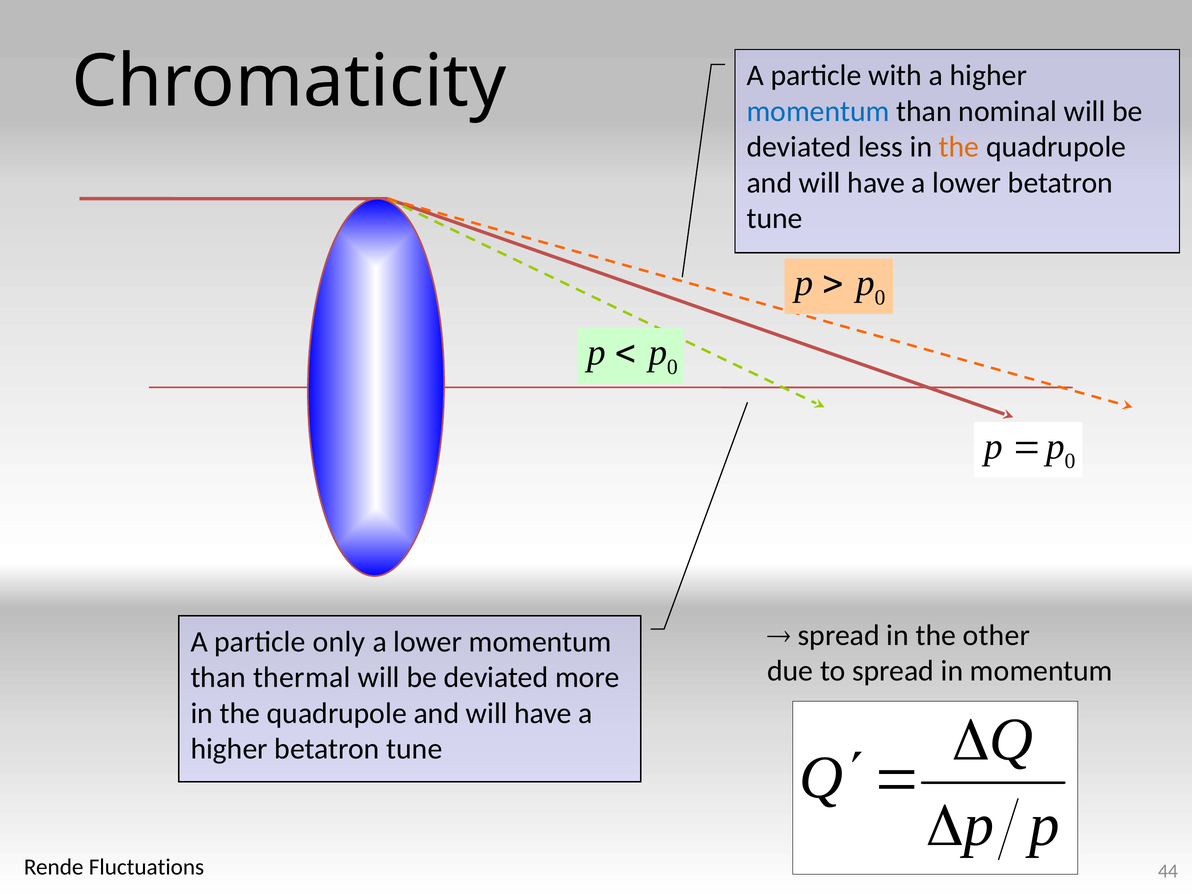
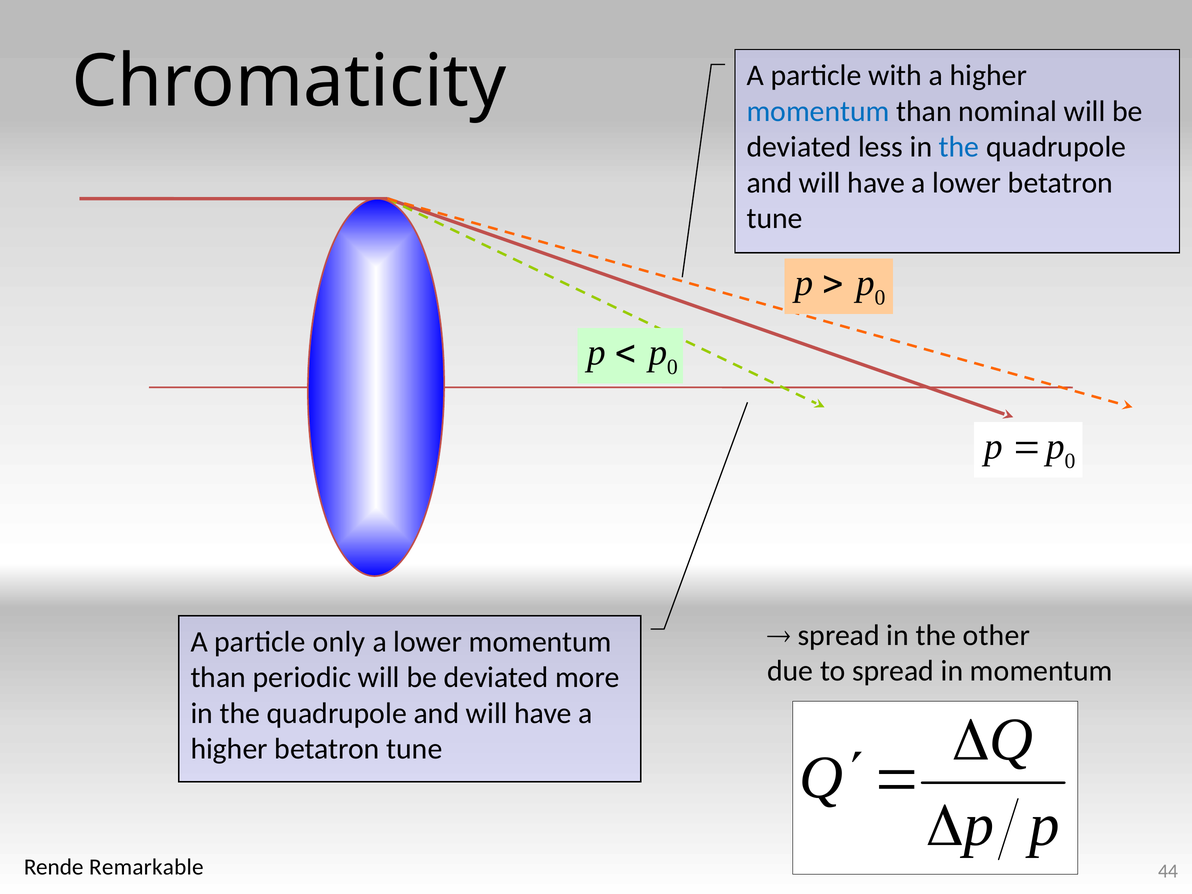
the at (959, 147) colour: orange -> blue
thermal: thermal -> periodic
Fluctuations: Fluctuations -> Remarkable
